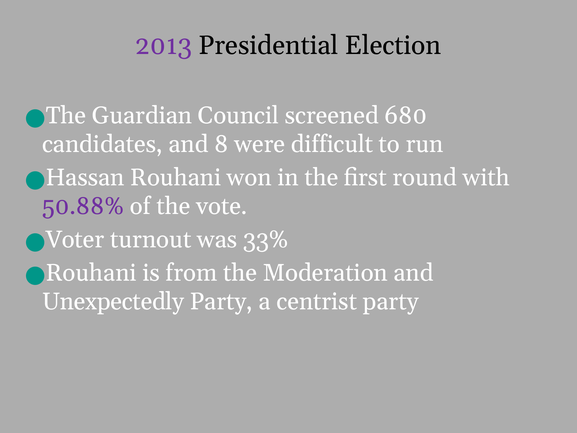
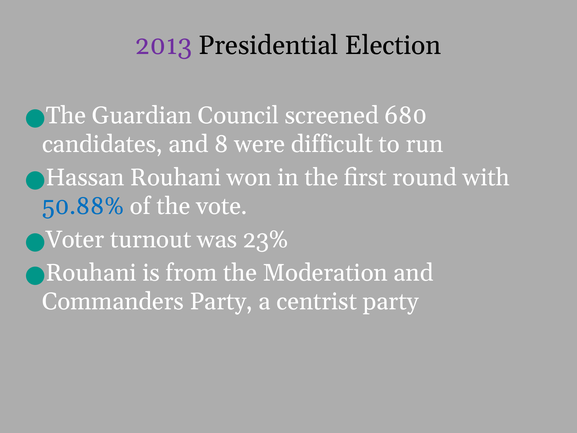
50.88% colour: purple -> blue
33%: 33% -> 23%
Unexpectedly: Unexpectedly -> Commanders
